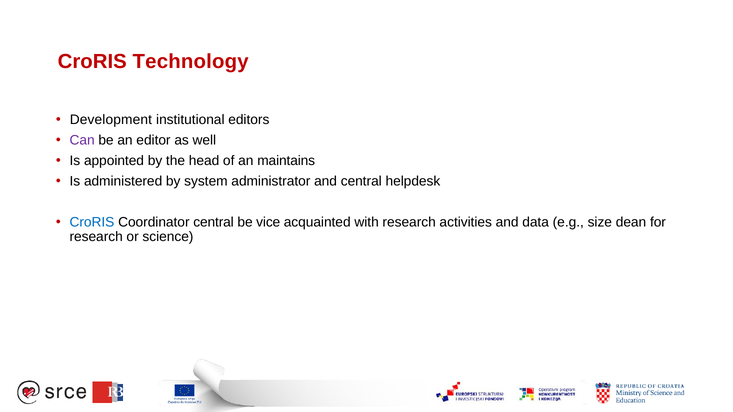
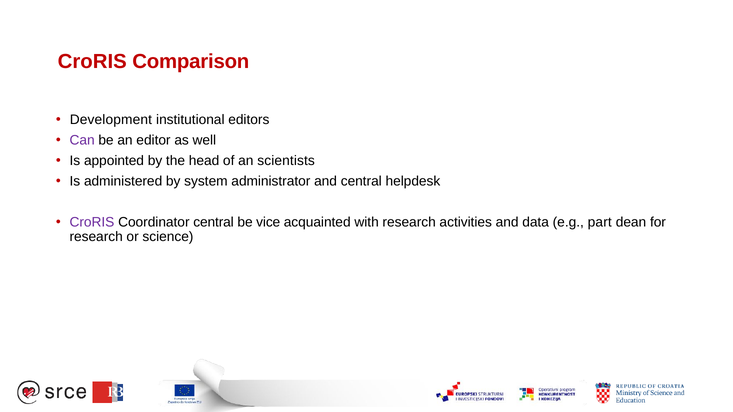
Technology: Technology -> Comparison
maintains: maintains -> scientists
CroRIS at (92, 222) colour: blue -> purple
size: size -> part
